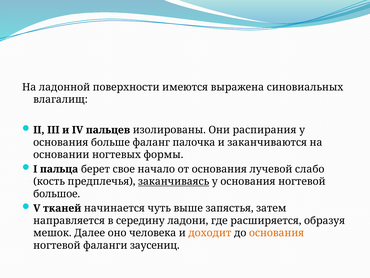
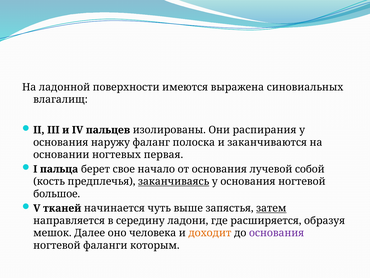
больше: больше -> наружу
палочка: палочка -> полоска
формы: формы -> первая
слабо: слабо -> собой
затем underline: none -> present
основания at (277, 233) colour: orange -> purple
заусениц: заусениц -> которым
